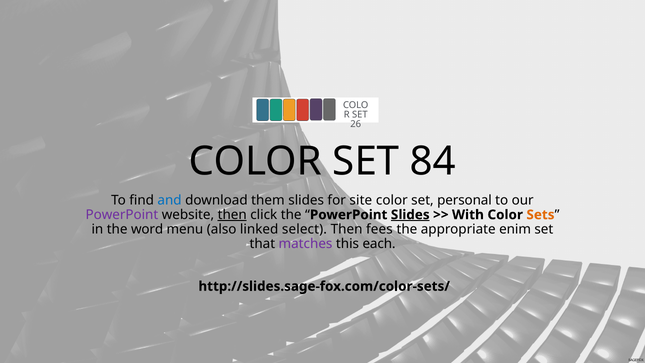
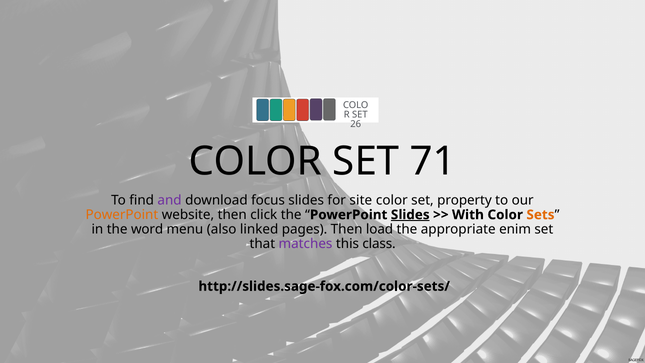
84: 84 -> 71
and colour: blue -> purple
them: them -> focus
personal: personal -> property
PowerPoint at (122, 215) colour: purple -> orange
then at (232, 215) underline: present -> none
select: select -> pages
fees: fees -> load
each: each -> class
